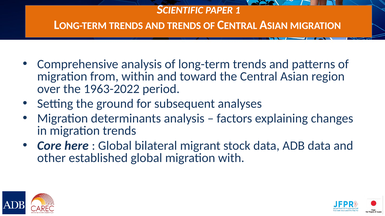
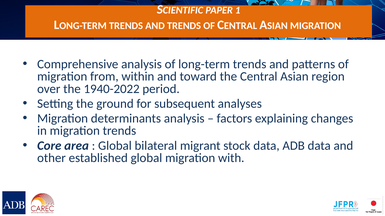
1963-2022: 1963-2022 -> 1940-2022
here: here -> area
